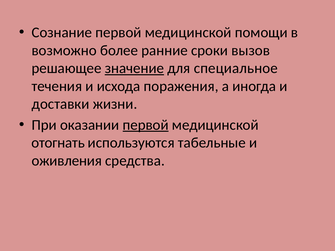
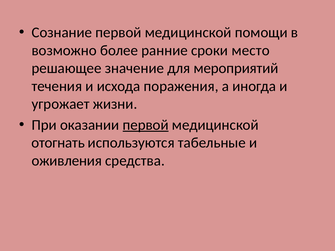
вызов: вызов -> место
значение underline: present -> none
специальное: специальное -> мероприятий
доставки: доставки -> угрожает
